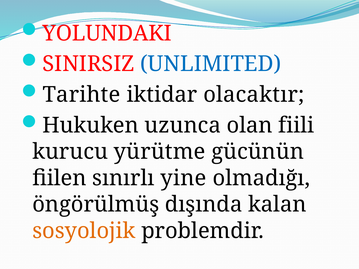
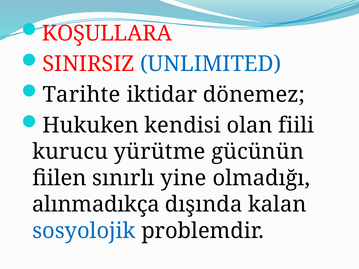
YOLUNDAKI: YOLUNDAKI -> KOŞULLARA
olacaktır: olacaktır -> dönemez
uzunca: uzunca -> kendisi
öngörülmüş: öngörülmüş -> alınmadıkça
sosyolojik colour: orange -> blue
